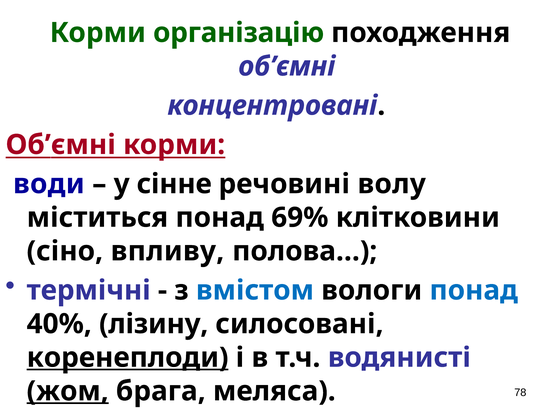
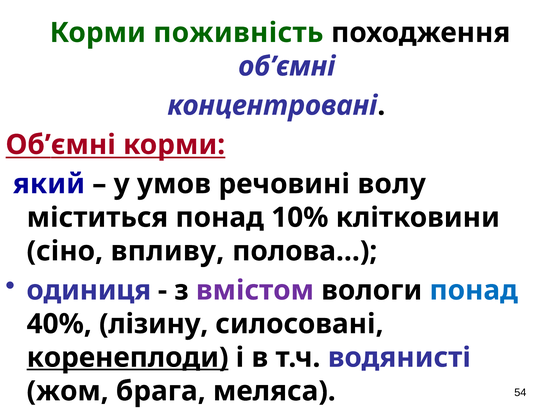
організацію: організацію -> поживність
води: води -> який
сінне: сінне -> умов
69%: 69% -> 10%
термічні: термічні -> одиниця
вмістом colour: blue -> purple
жом underline: present -> none
78: 78 -> 54
